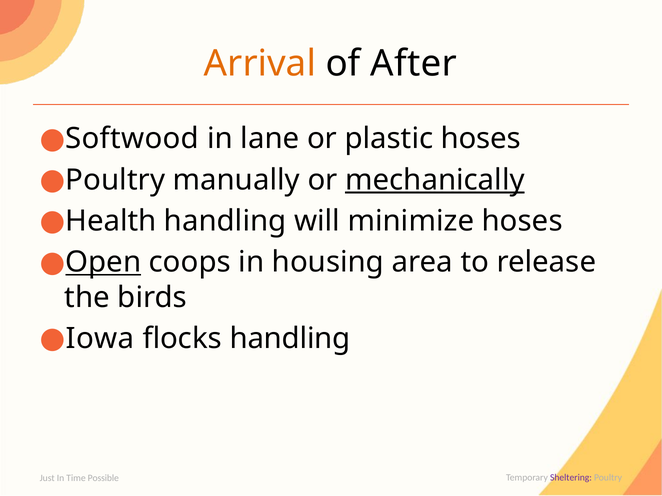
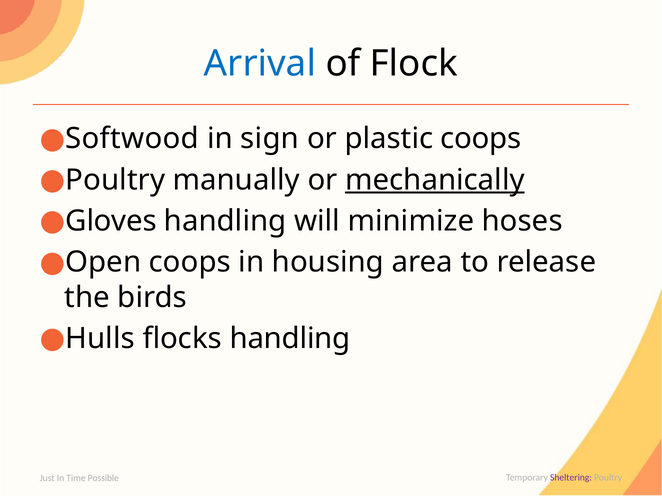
Arrival colour: orange -> blue
After: After -> Flock
lane: lane -> sign
plastic hoses: hoses -> coops
Health: Health -> Gloves
Open underline: present -> none
Iowa: Iowa -> Hulls
